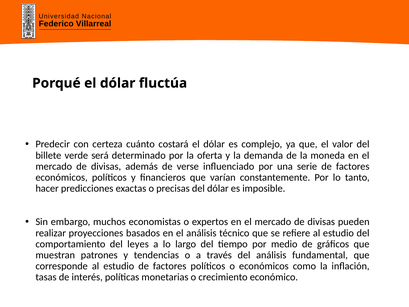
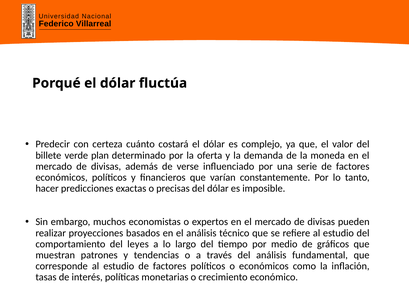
será: será -> plan
